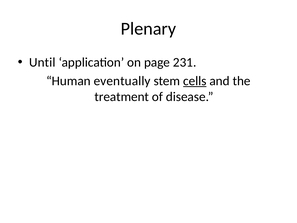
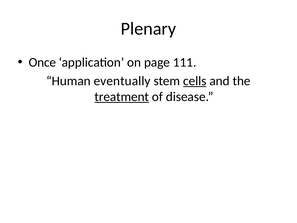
Until: Until -> Once
231: 231 -> 111
treatment underline: none -> present
